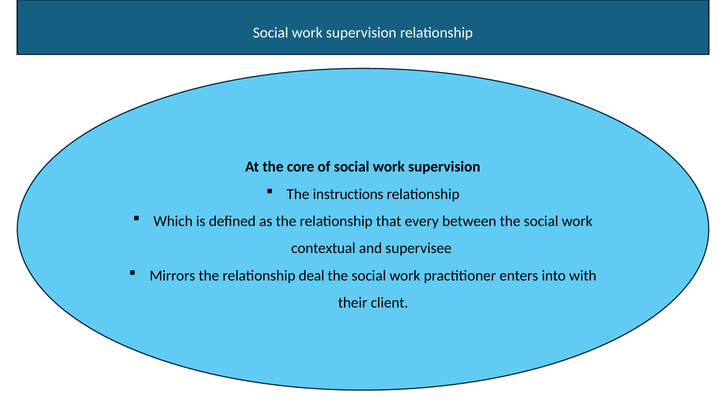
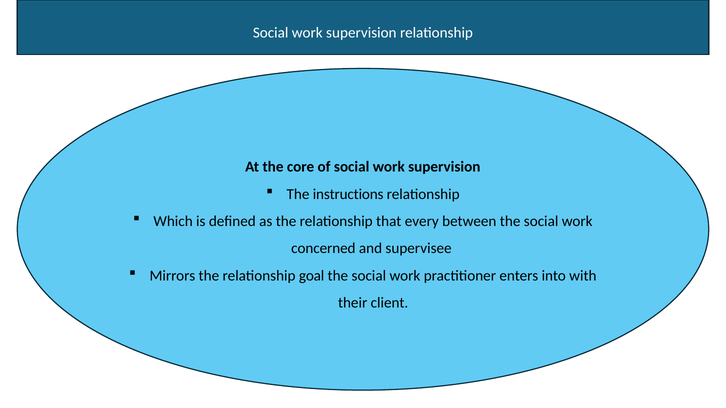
contextual: contextual -> concerned
deal: deal -> goal
